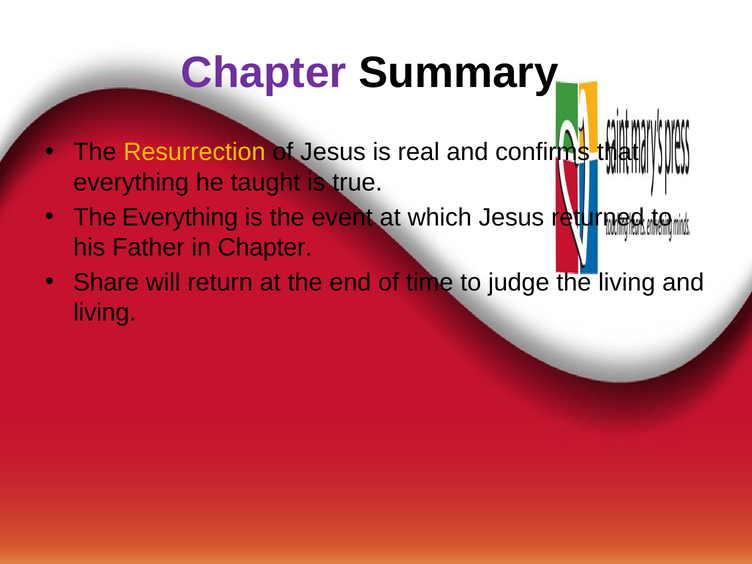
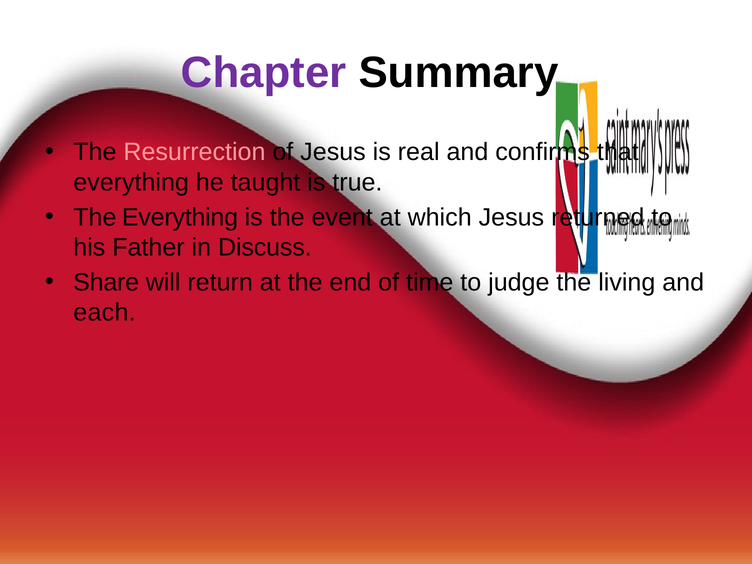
Resurrection colour: yellow -> pink
in Chapter: Chapter -> Discuss
living at (105, 313): living -> each
